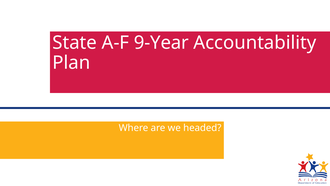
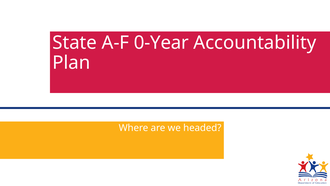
9-Year: 9-Year -> 0-Year
